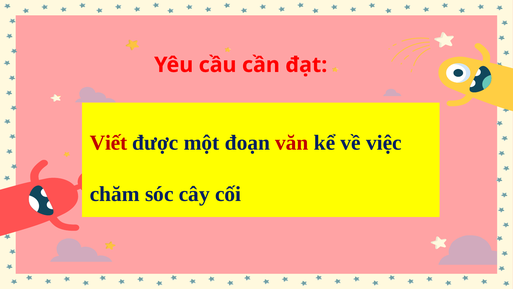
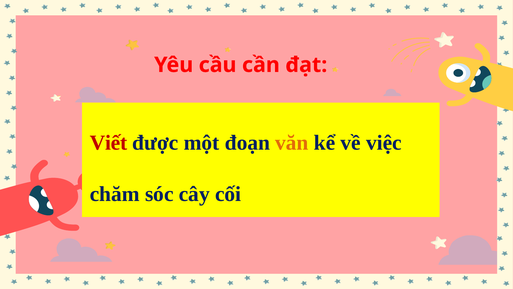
văn colour: red -> orange
